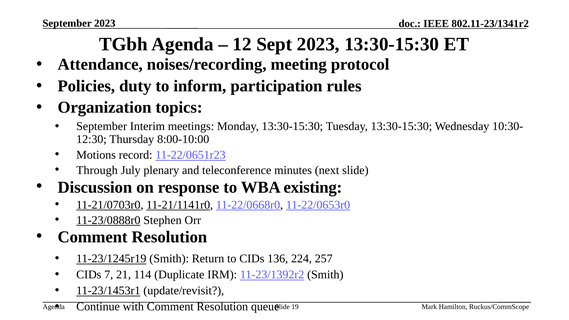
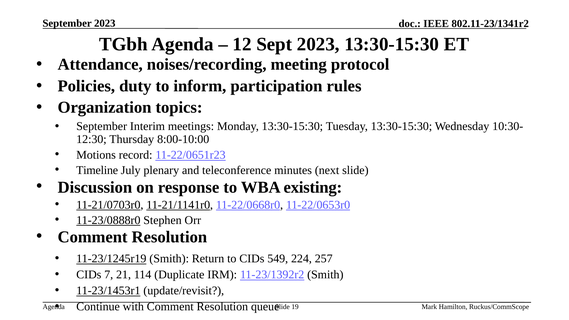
Through: Through -> Timeline
136: 136 -> 549
